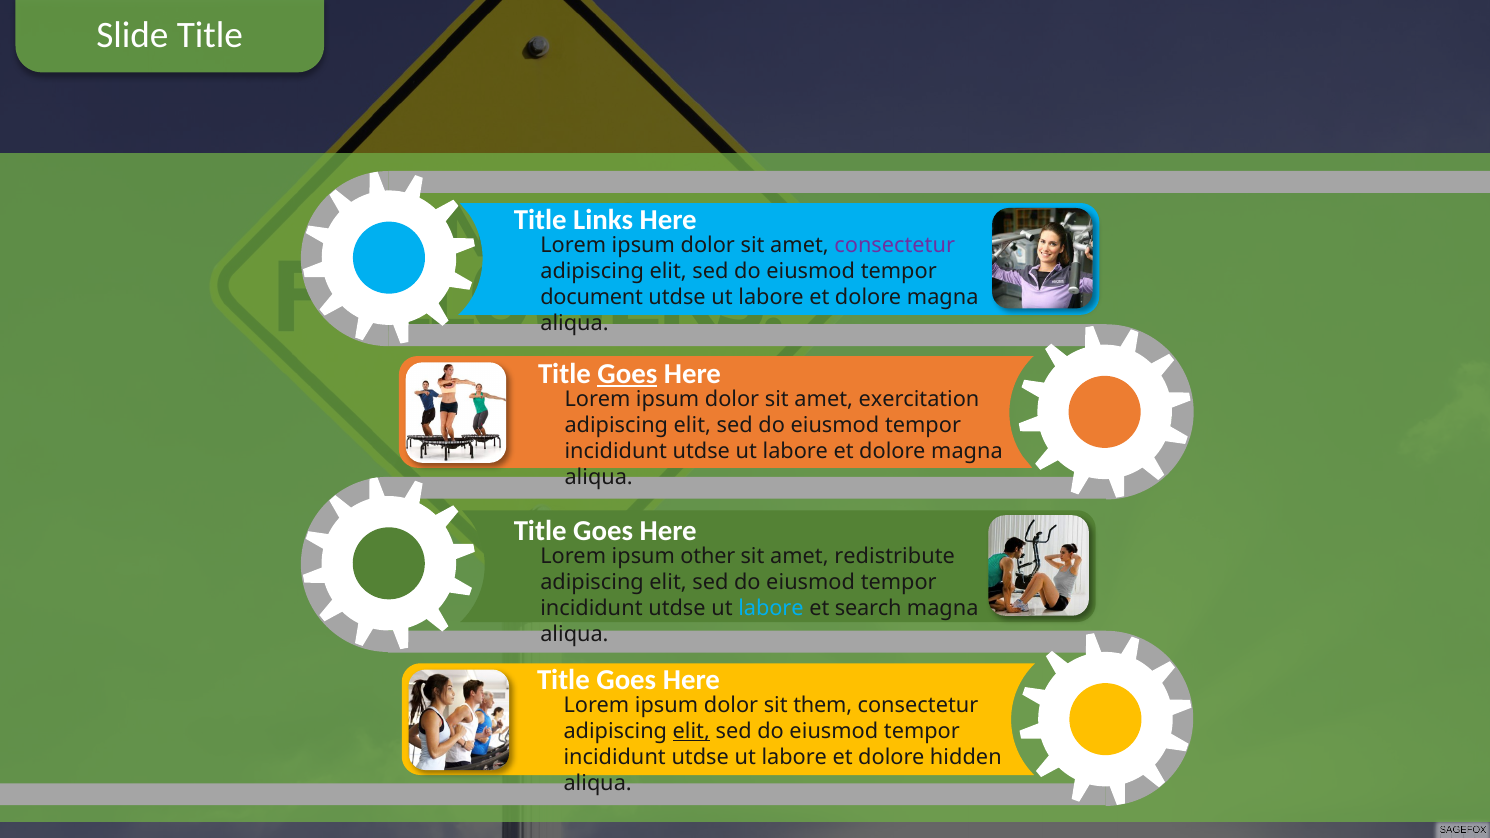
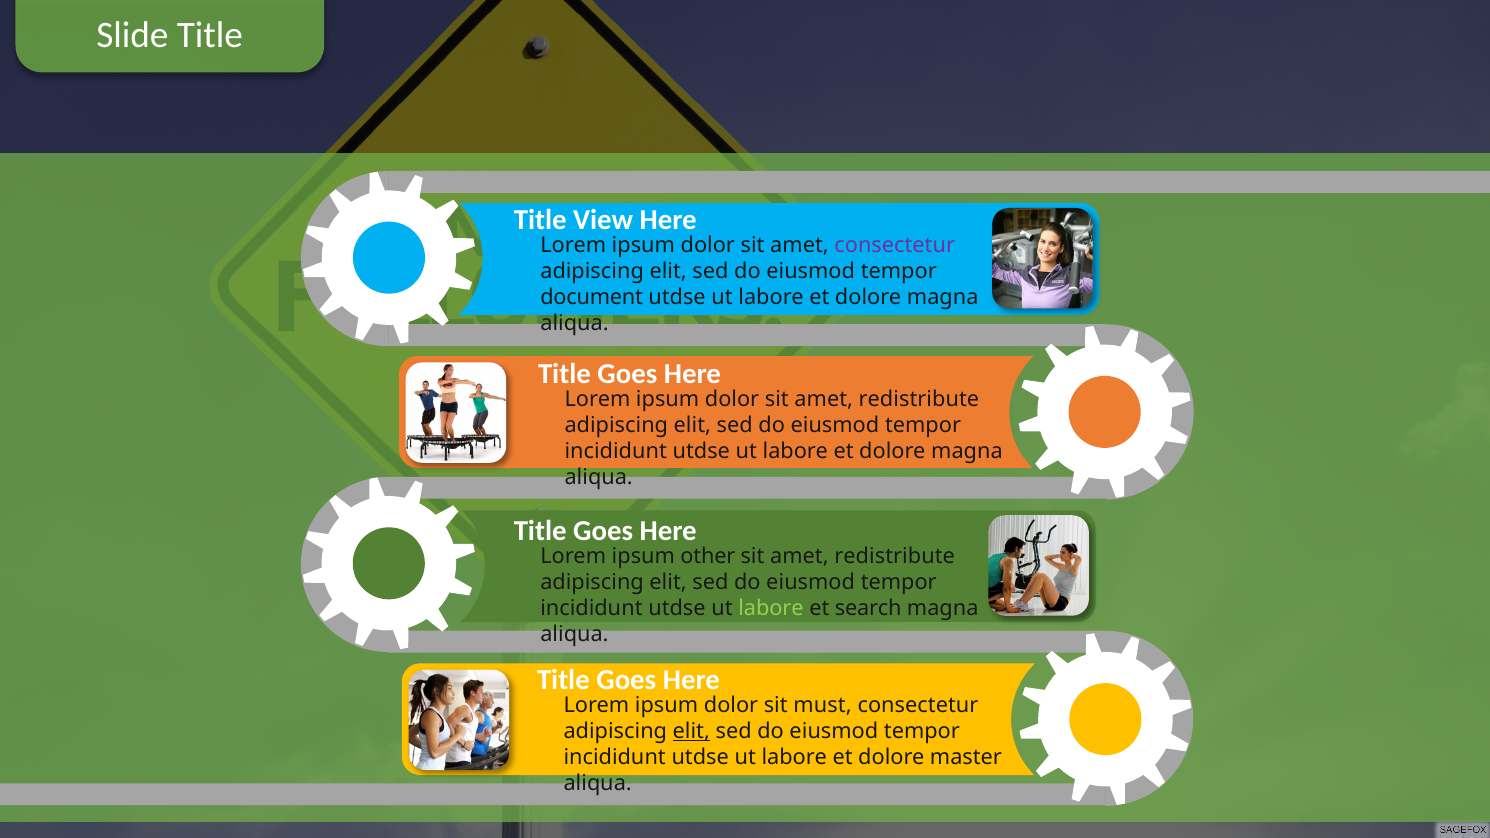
Links: Links -> View
Goes at (627, 374) underline: present -> none
dolor sit amet exercitation: exercitation -> redistribute
labore at (771, 608) colour: light blue -> light green
them: them -> must
hidden: hidden -> master
